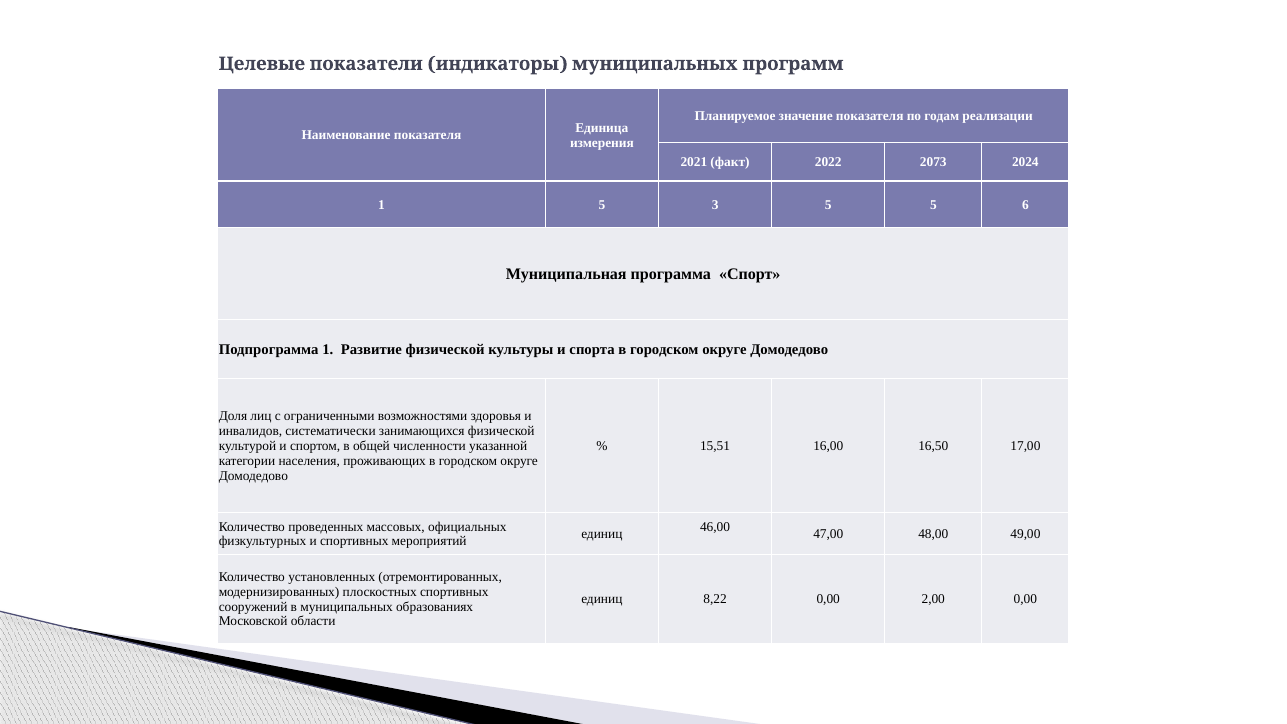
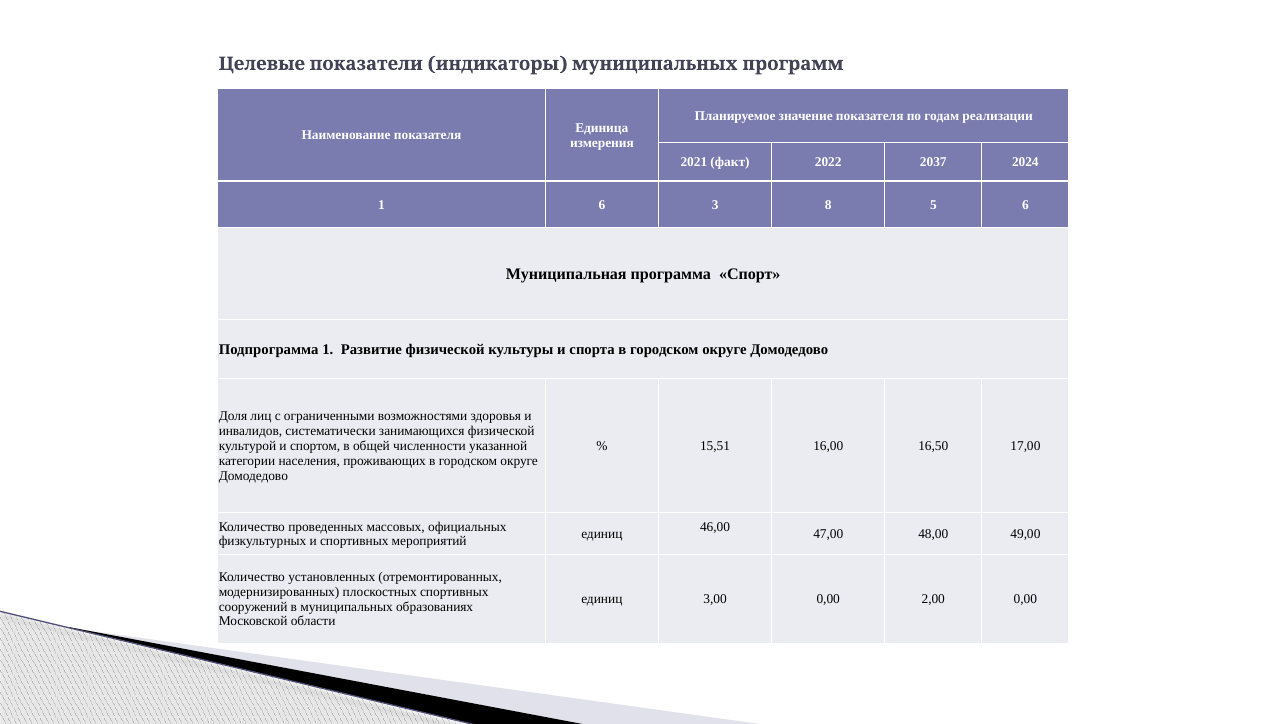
2073: 2073 -> 2037
1 5: 5 -> 6
3 5: 5 -> 8
8,22: 8,22 -> 3,00
